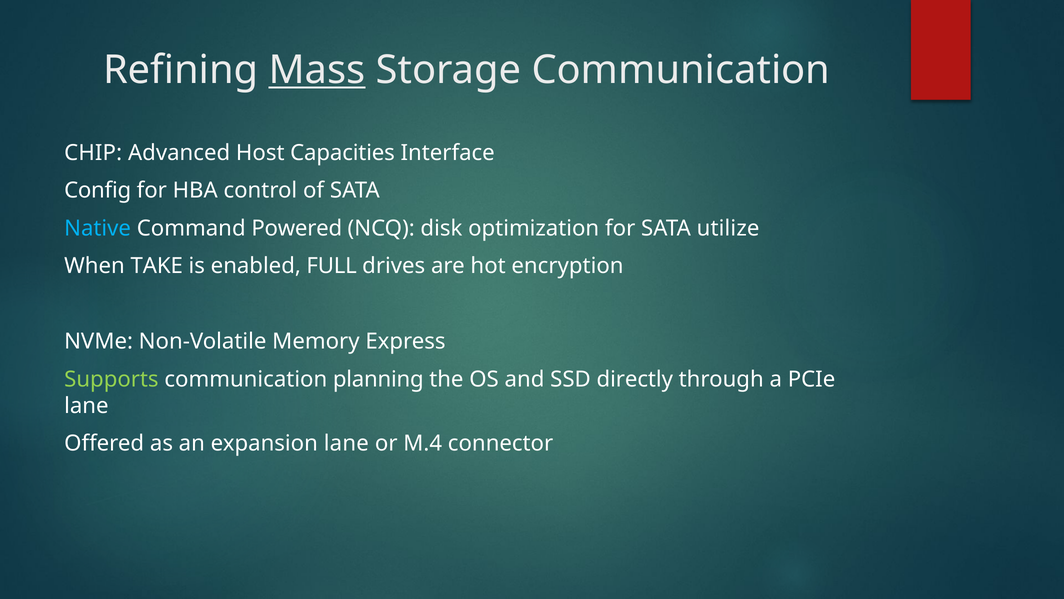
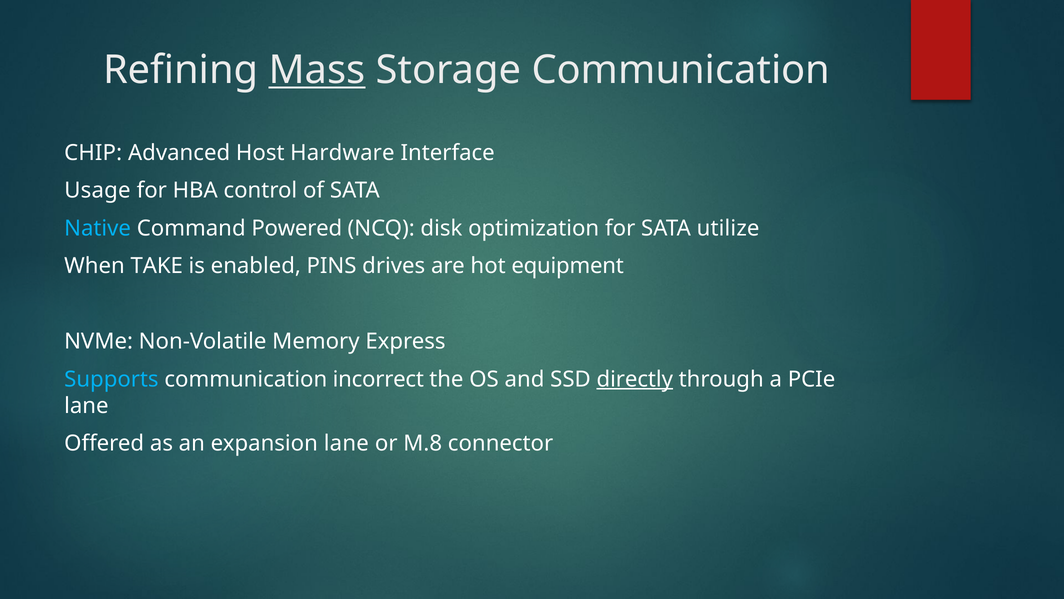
Capacities: Capacities -> Hardware
Config: Config -> Usage
FULL: FULL -> PINS
encryption: encryption -> equipment
Supports colour: light green -> light blue
planning: planning -> incorrect
directly underline: none -> present
M.4: M.4 -> M.8
